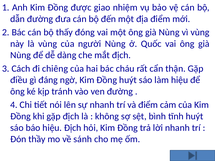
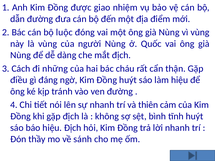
thấy: thấy -> luộc
chiêng: chiêng -> những
và điểm: điểm -> thiên
